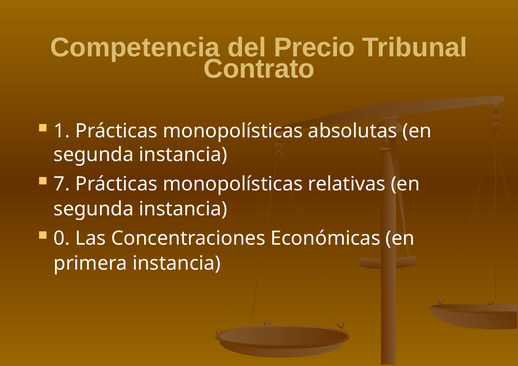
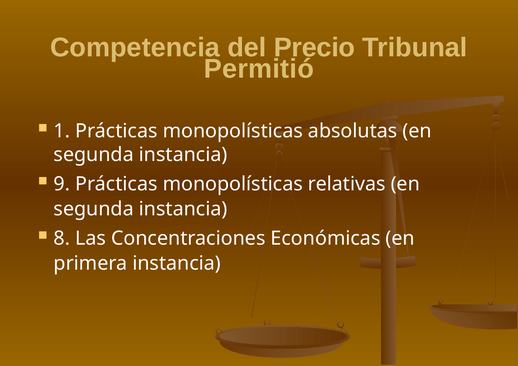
Contrato: Contrato -> Permitió
7: 7 -> 9
0: 0 -> 8
